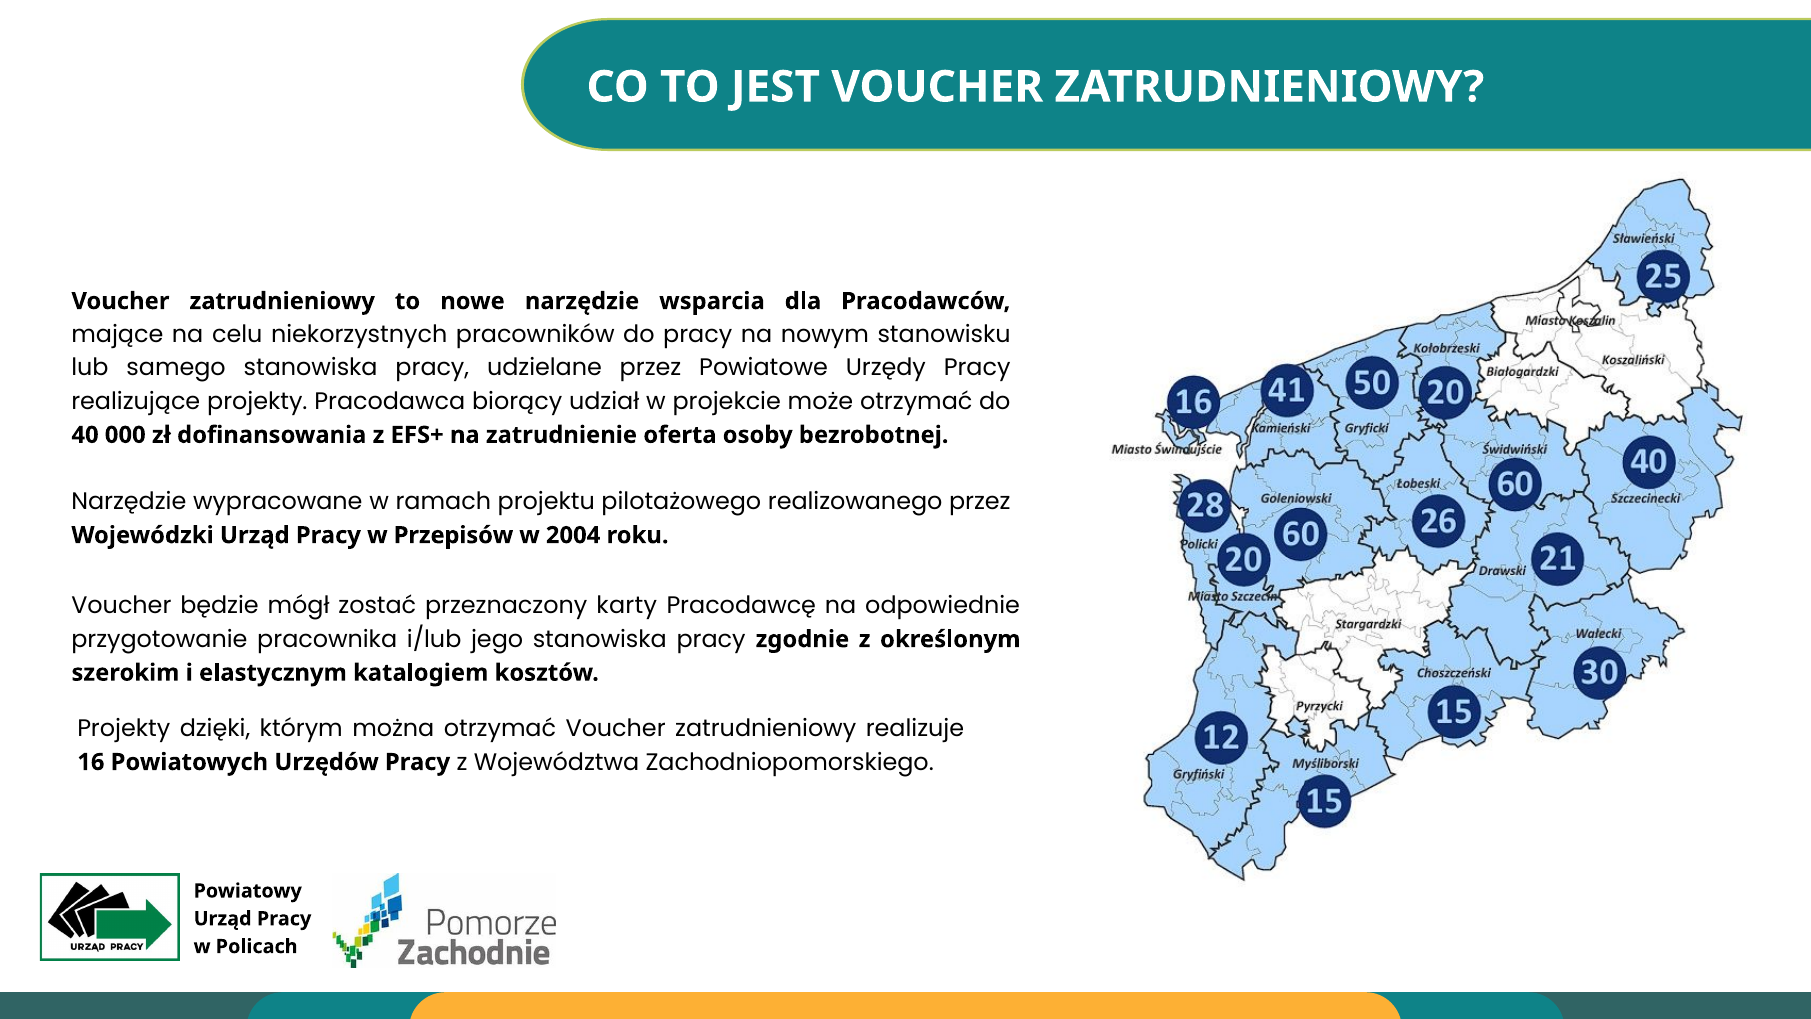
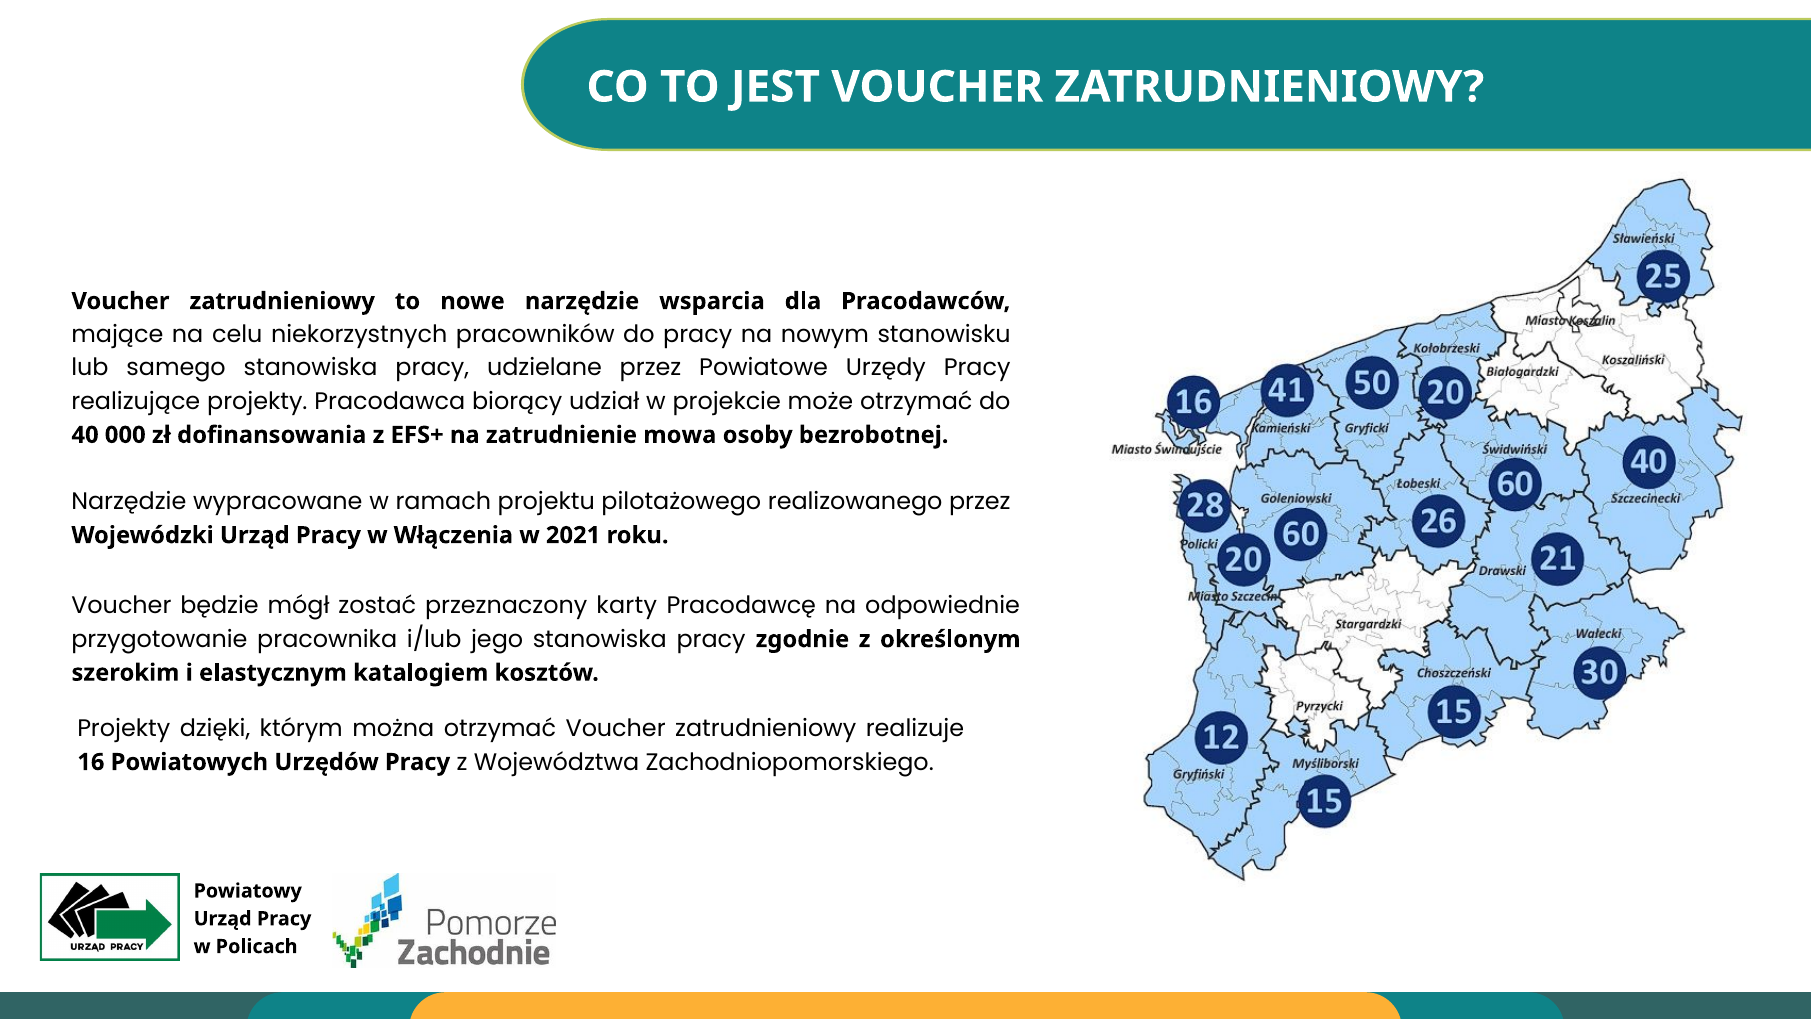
oferta: oferta -> mowa
Przepisów: Przepisów -> Włączenia
2004: 2004 -> 2021
